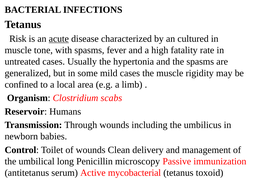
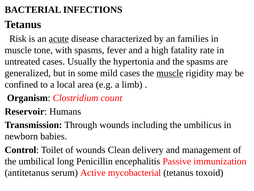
cultured: cultured -> families
muscle at (170, 73) underline: none -> present
scabs: scabs -> count
microscopy: microscopy -> encephalitis
